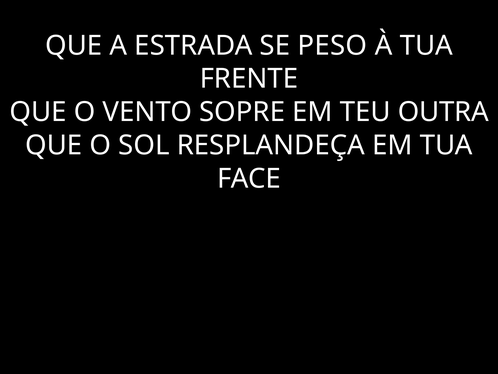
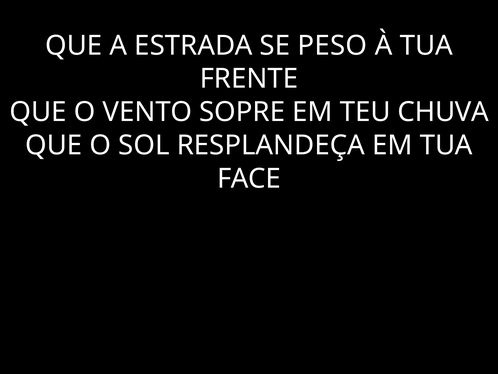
OUTRA: OUTRA -> CHUVA
